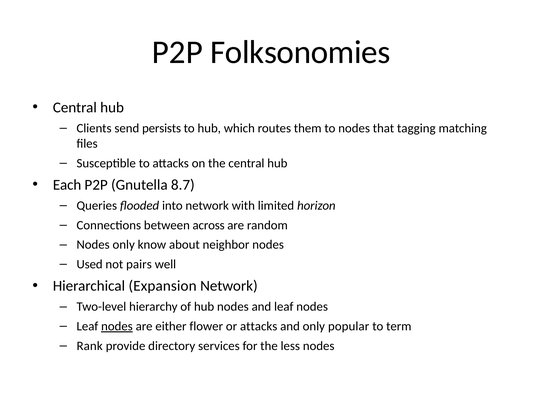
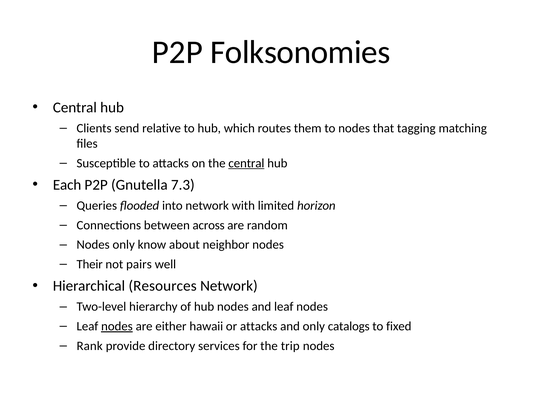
persists: persists -> relative
central at (246, 163) underline: none -> present
8.7: 8.7 -> 7.3
Used: Used -> Their
Expansion: Expansion -> Resources
flower: flower -> hawaii
popular: popular -> catalogs
term: term -> fixed
less: less -> trip
